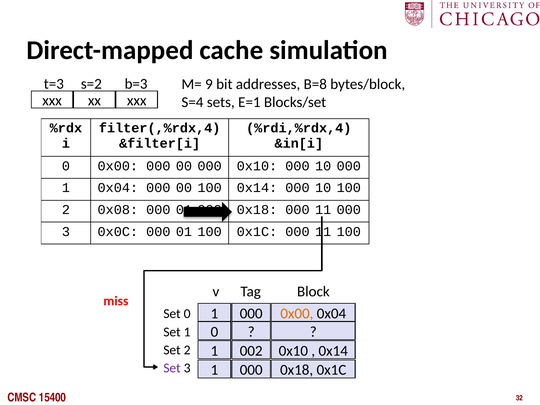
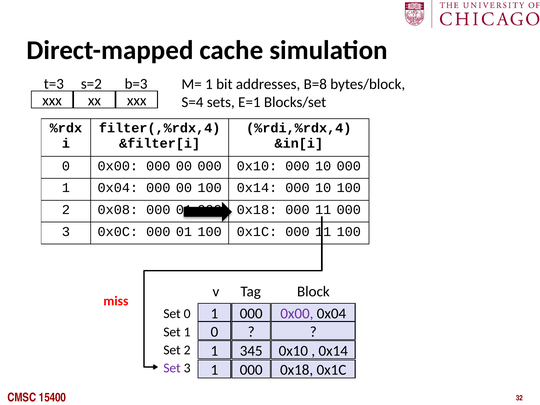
M= 9: 9 -> 1
0x00 at (297, 313) colour: orange -> purple
002: 002 -> 345
